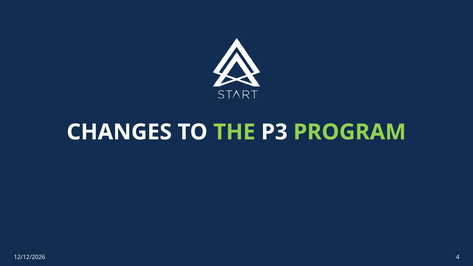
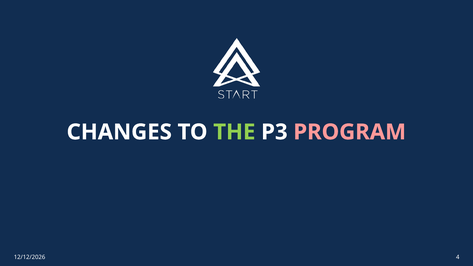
PROGRAM colour: light green -> pink
